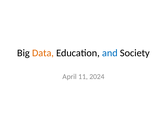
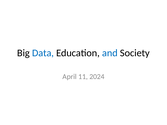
Data colour: orange -> blue
